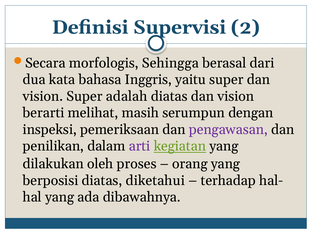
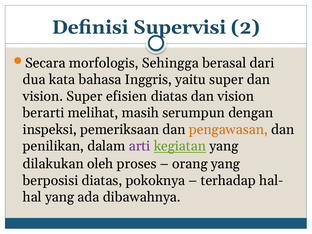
adalah: adalah -> efisien
pengawasan colour: purple -> orange
diketahui: diketahui -> pokoknya
